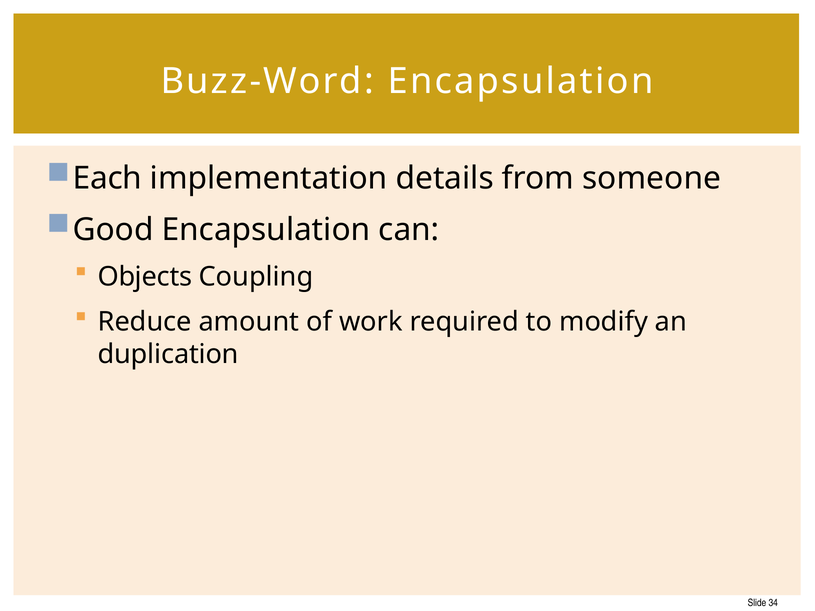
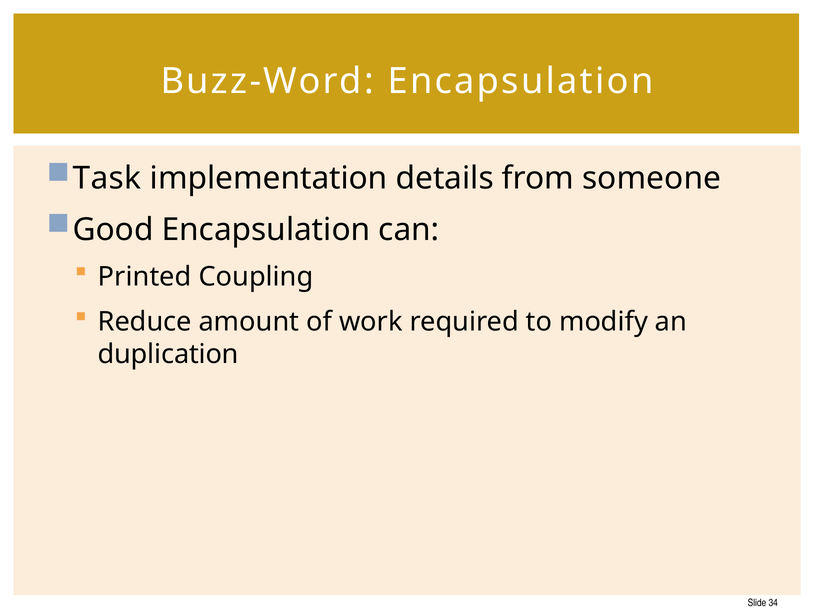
Each: Each -> Task
Objects: Objects -> Printed
